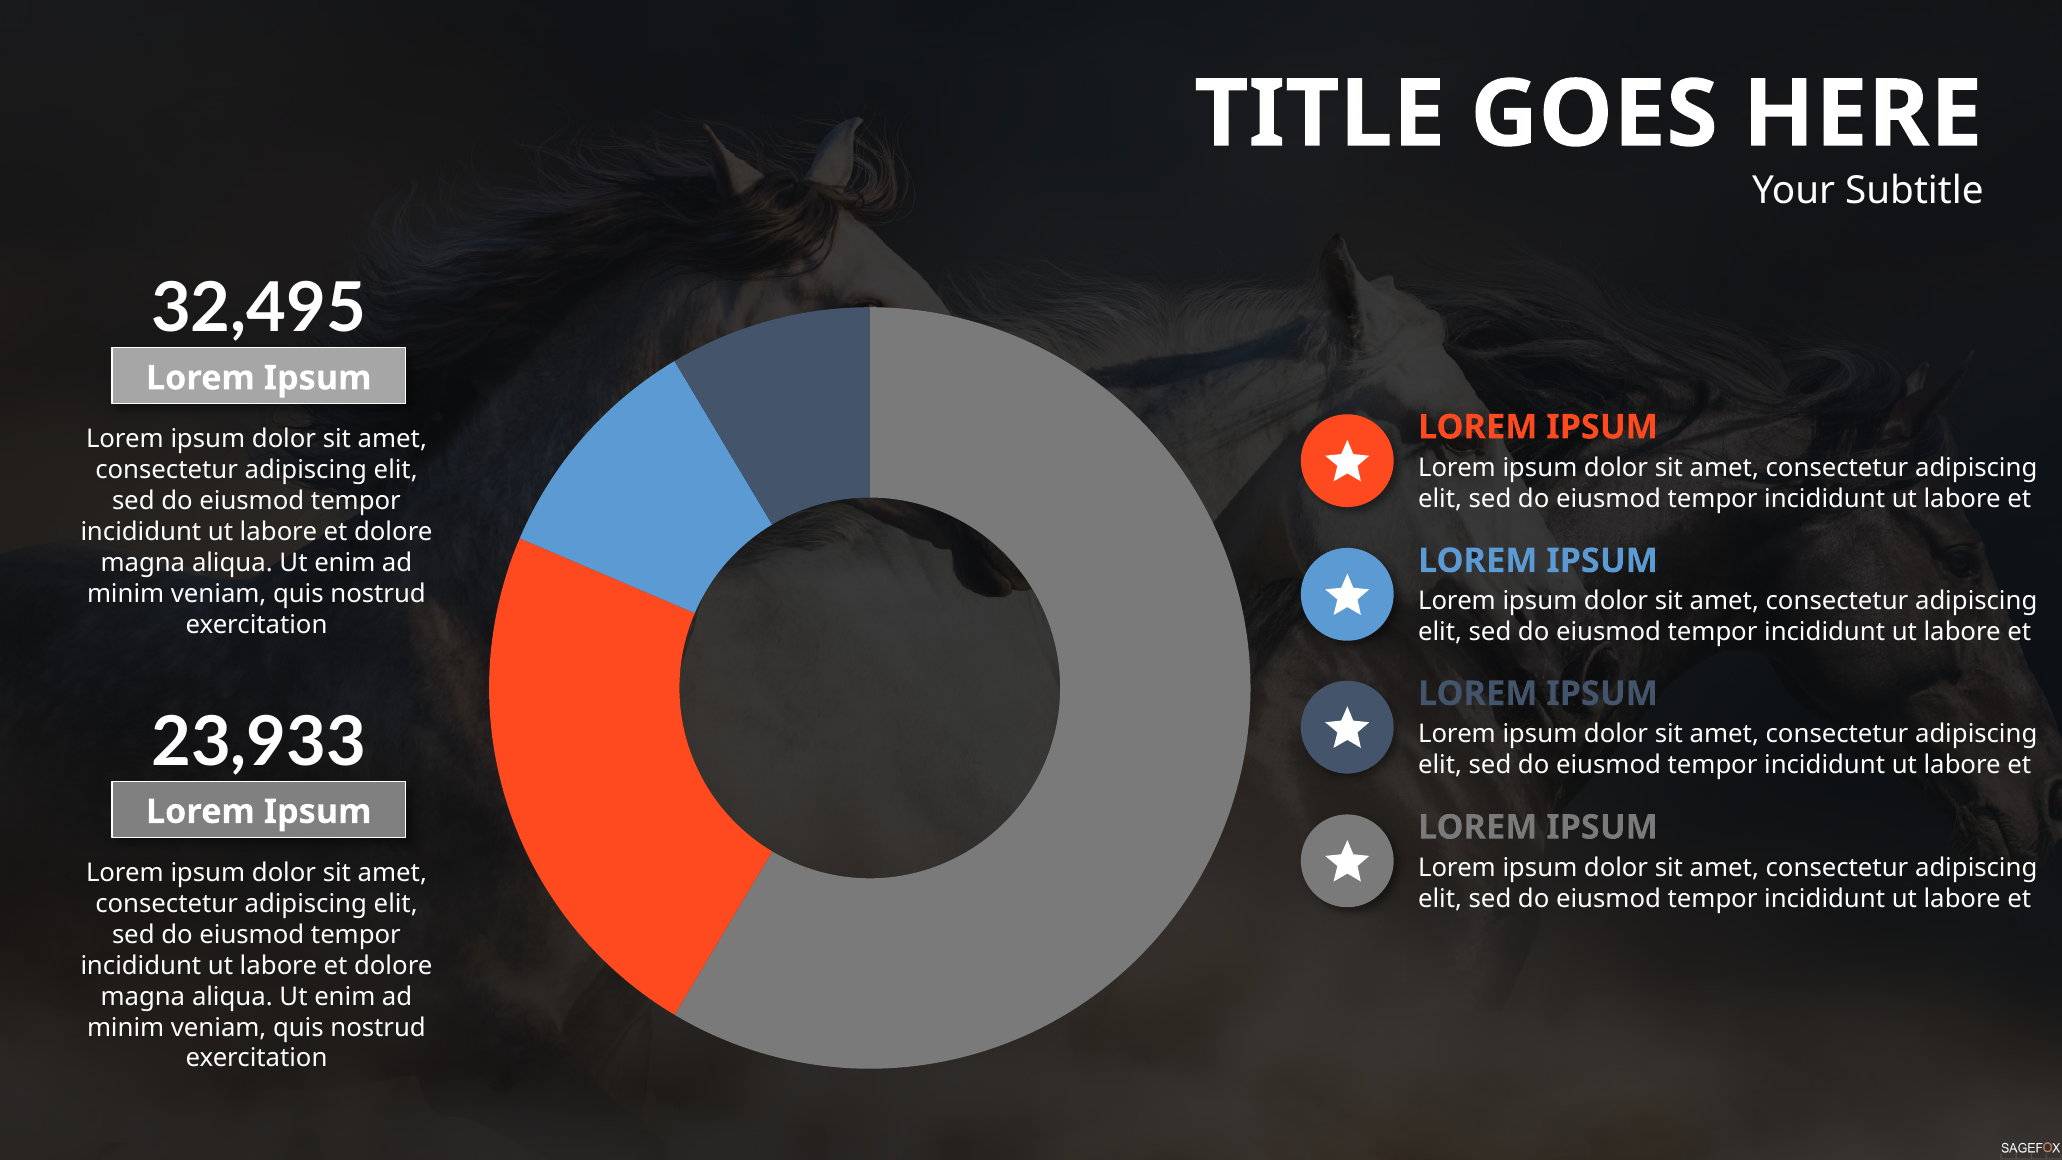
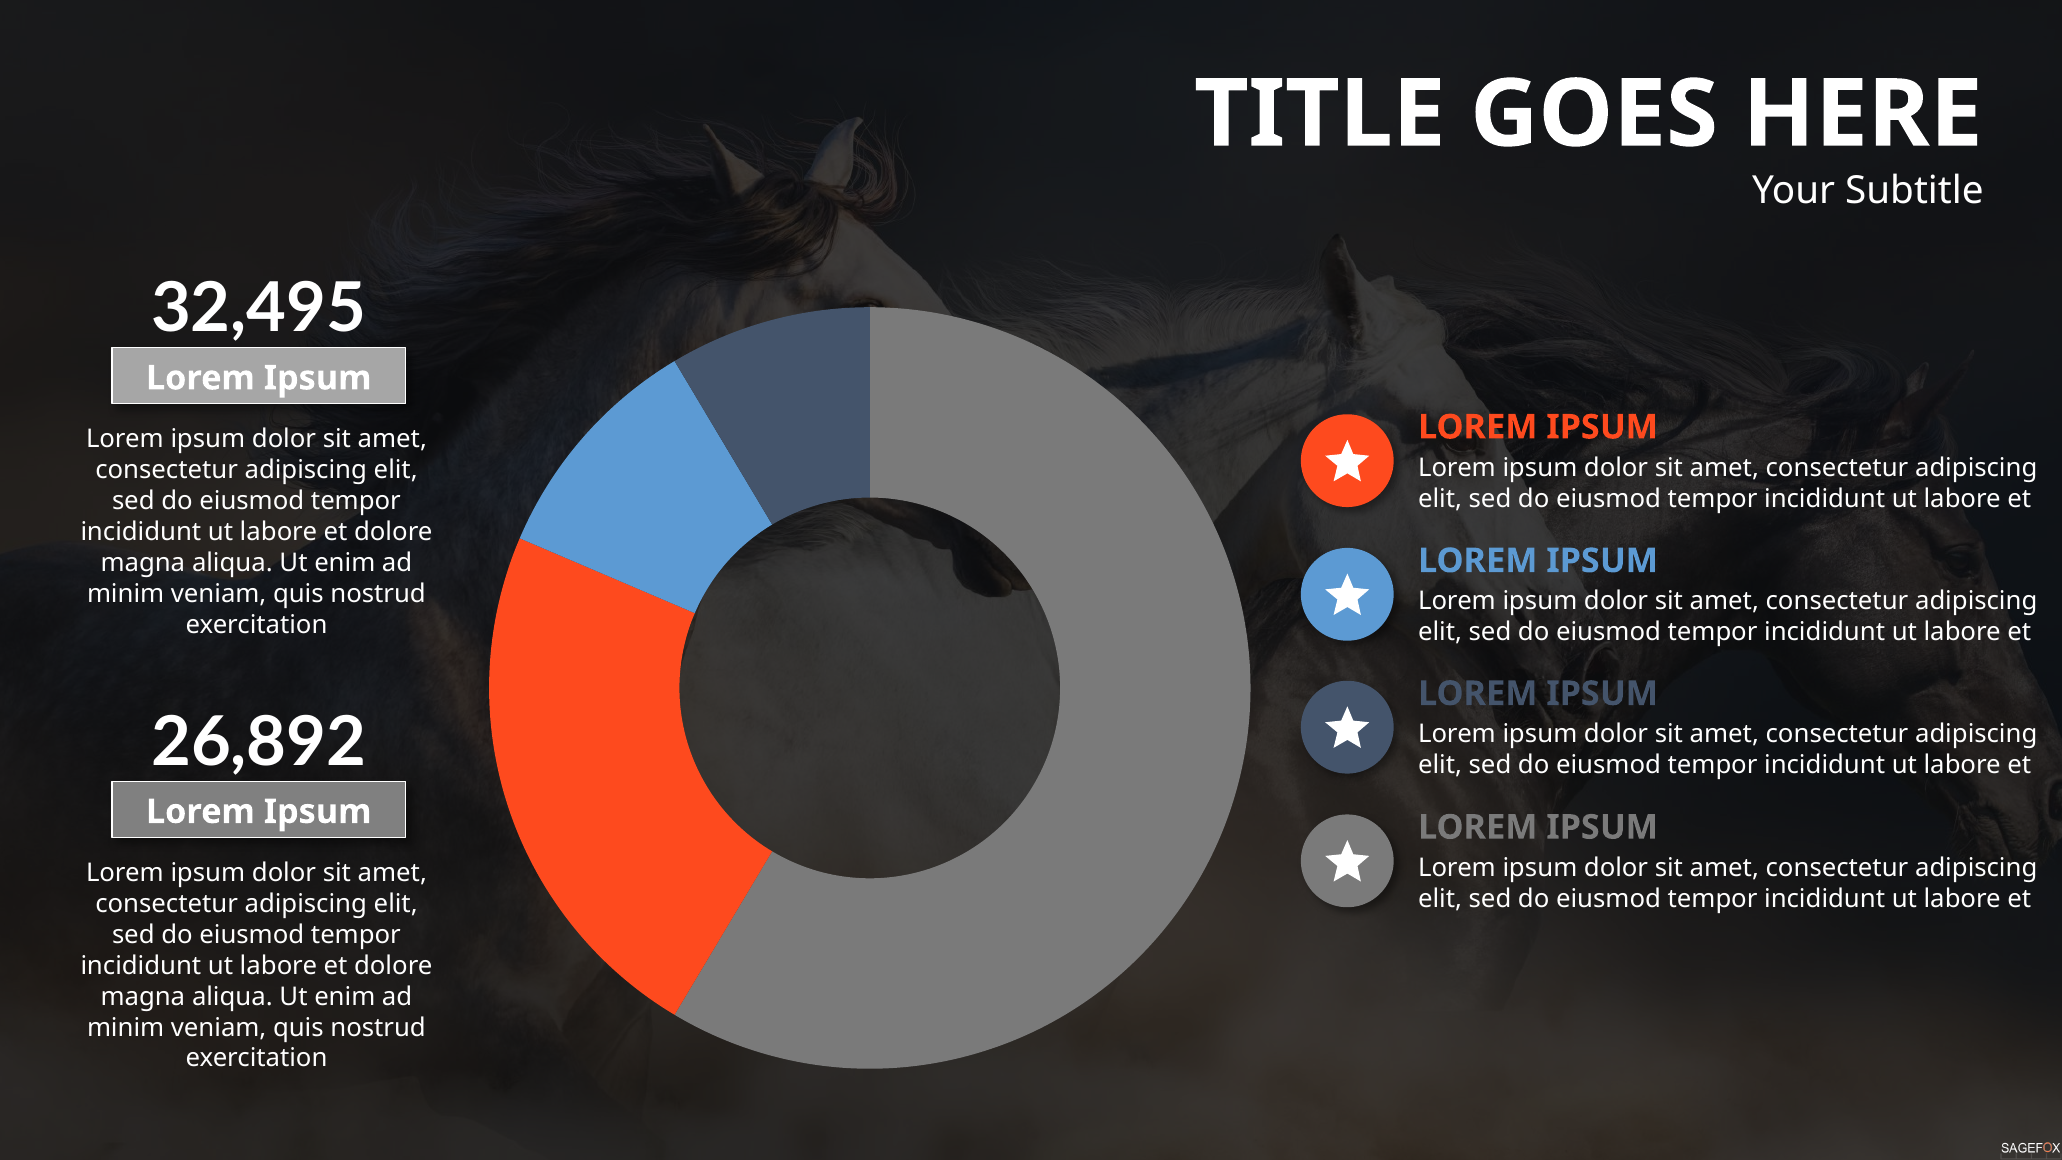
23,933: 23,933 -> 26,892
